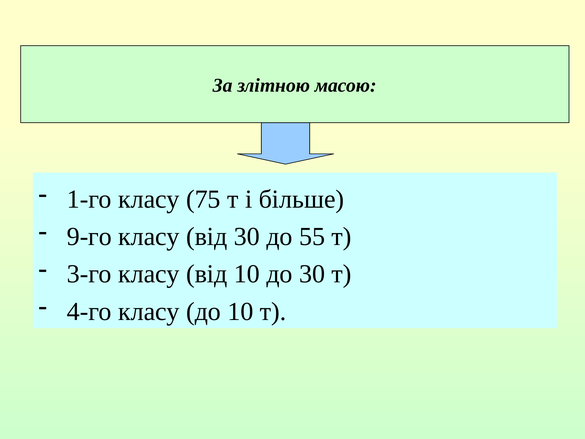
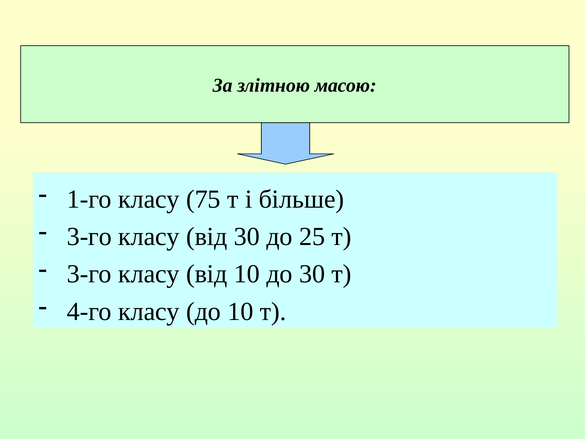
9-го at (89, 236): 9-го -> 3-го
55: 55 -> 25
